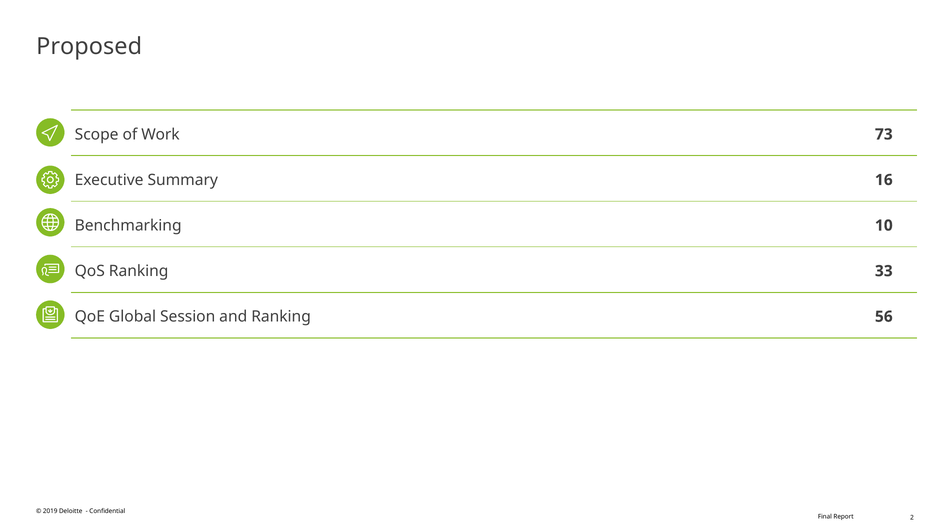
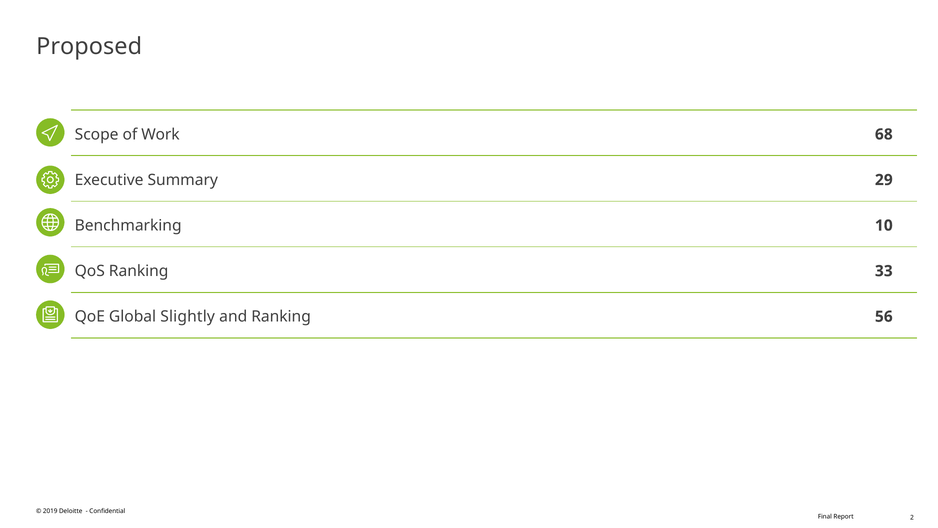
73: 73 -> 68
16: 16 -> 29
Session: Session -> Slightly
